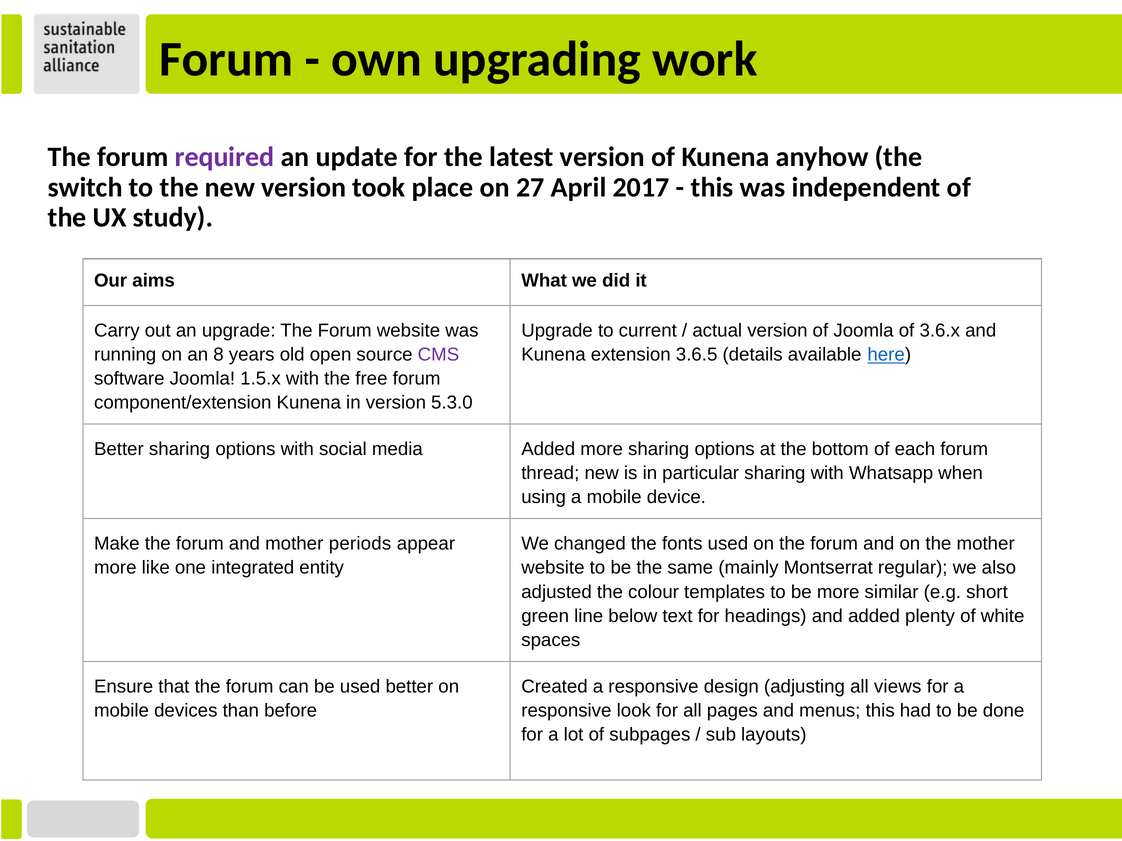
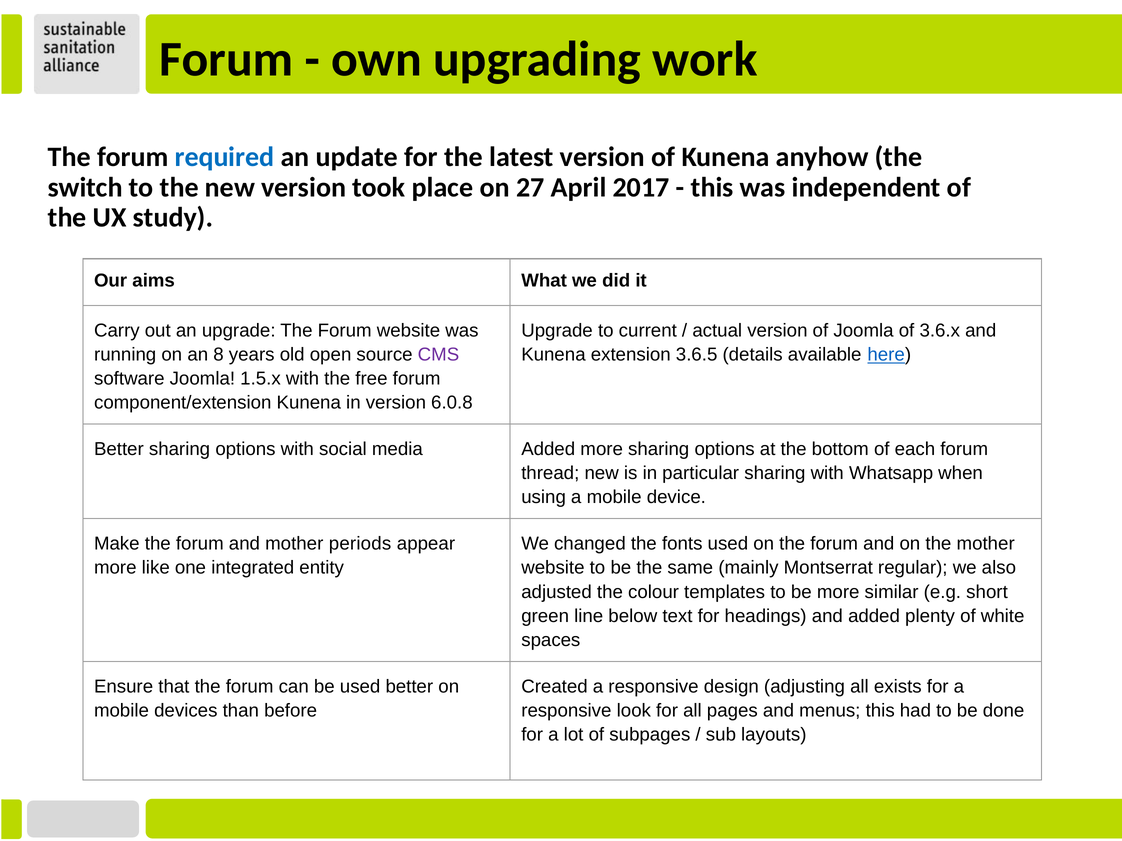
required colour: purple -> blue
5.3.0: 5.3.0 -> 6.0.8
views: views -> exists
